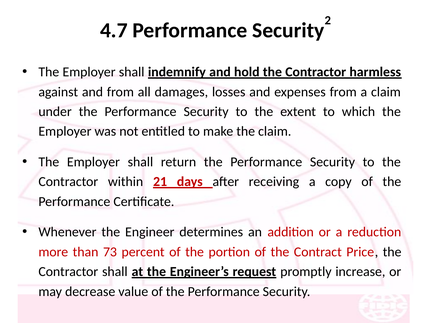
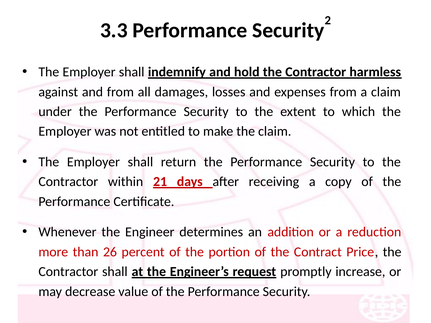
4.7: 4.7 -> 3.3
73: 73 -> 26
